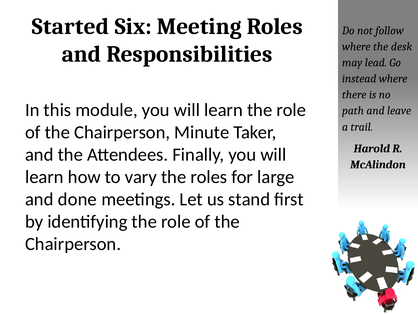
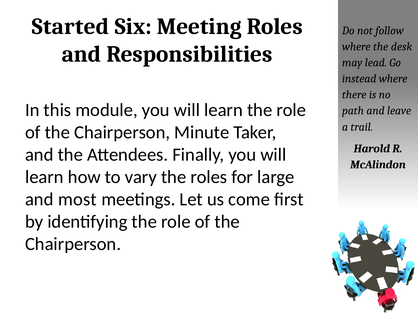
done: done -> most
stand: stand -> come
